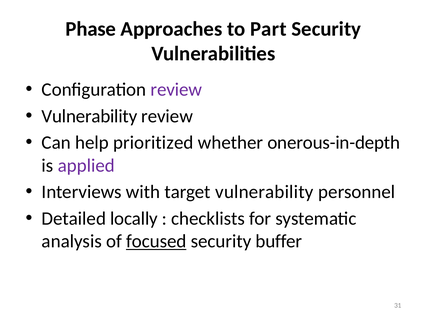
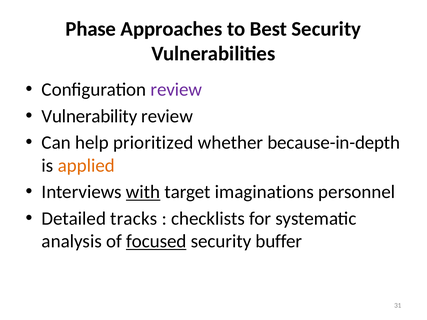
Part: Part -> Best
onerous-in-depth: onerous-in-depth -> because-in-depth
applied colour: purple -> orange
with underline: none -> present
target vulnerability: vulnerability -> imaginations
locally: locally -> tracks
